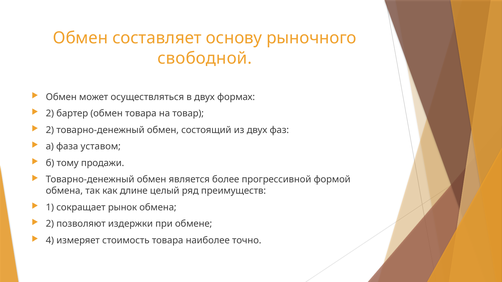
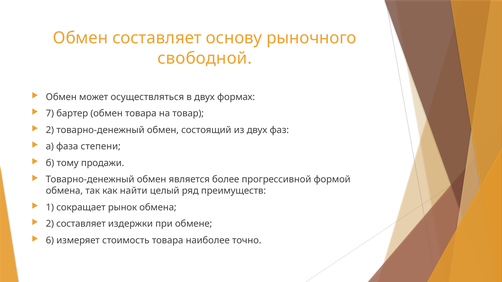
2 at (50, 114): 2 -> 7
уставом: уставом -> степени
длине: длине -> найти
2 позволяют: позволяют -> составляет
4: 4 -> 6
